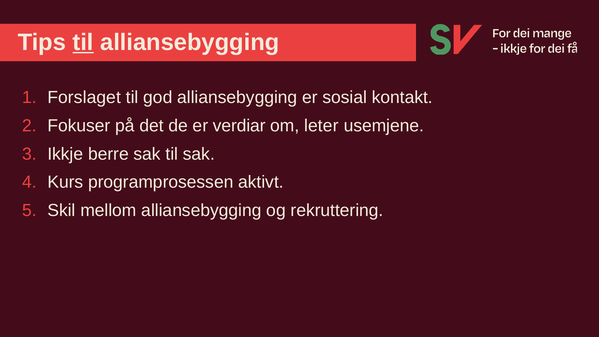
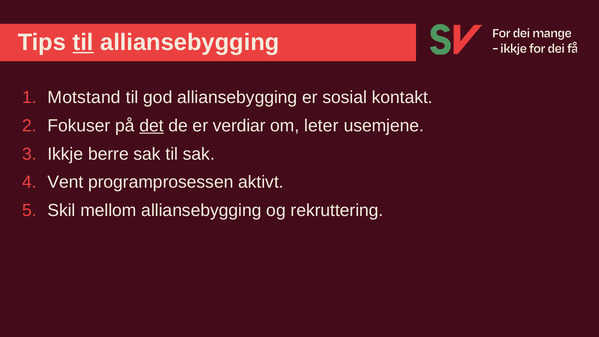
Forslaget: Forslaget -> Motstand
det underline: none -> present
Kurs: Kurs -> Vent
